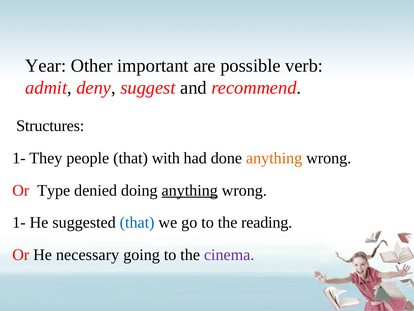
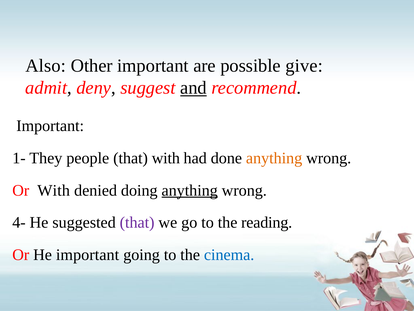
Year: Year -> Also
verb: verb -> give
and underline: none -> present
Structures at (50, 126): Structures -> Important
Or Type: Type -> With
1- at (19, 222): 1- -> 4-
that at (137, 222) colour: blue -> purple
He necessary: necessary -> important
cinema colour: purple -> blue
